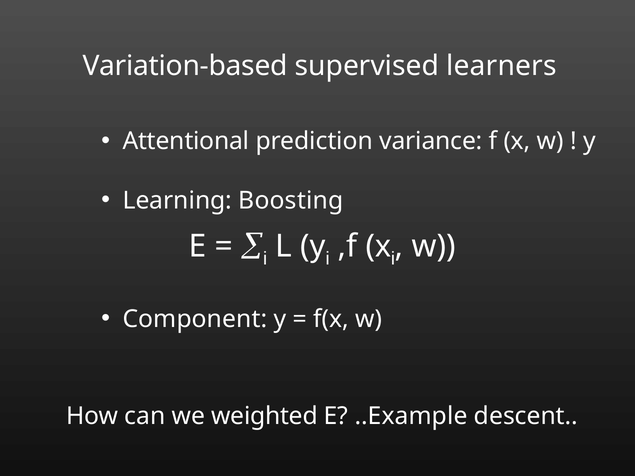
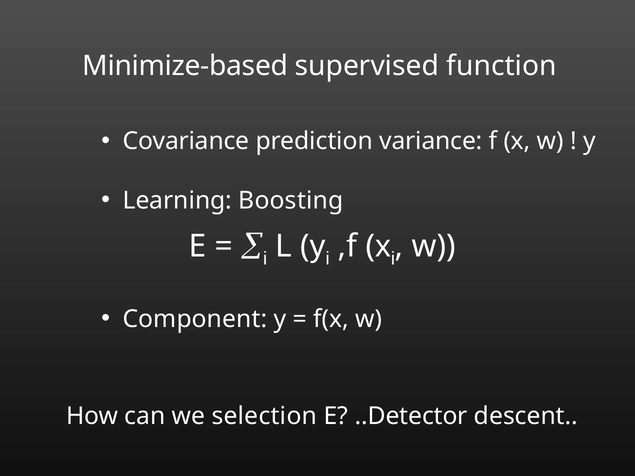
Variation-based: Variation-based -> Minimize-based
learners: learners -> function
Attentional: Attentional -> Covariance
weighted: weighted -> selection
..Example: ..Example -> ..Detector
